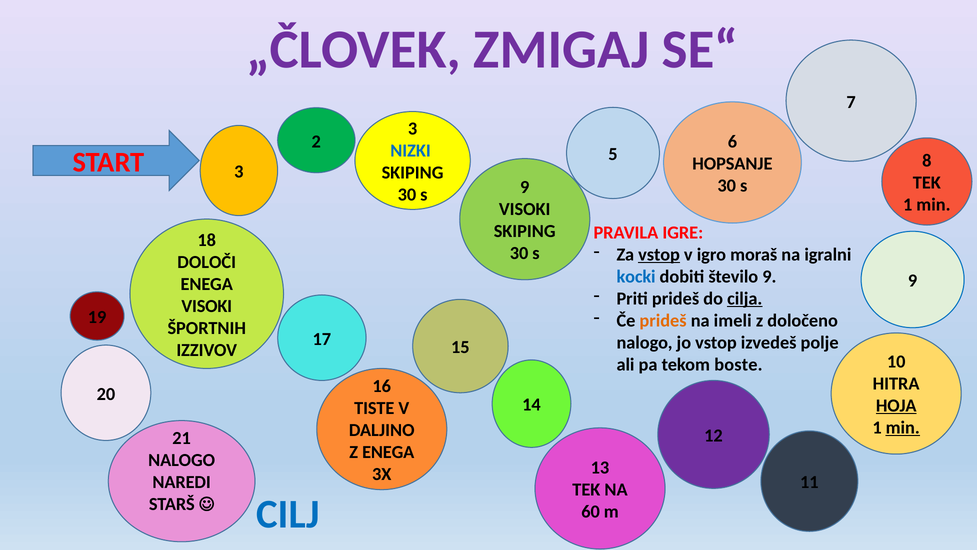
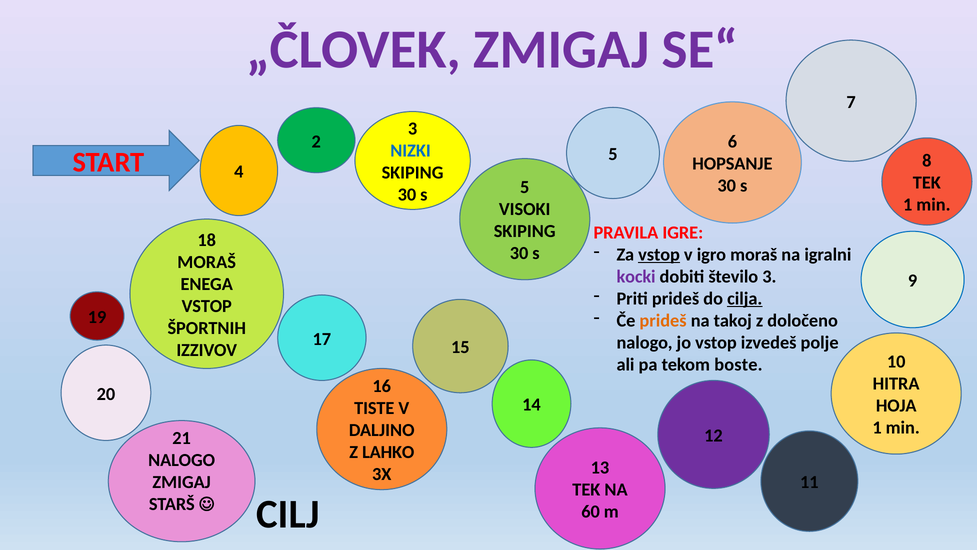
START 3: 3 -> 4
9 at (525, 187): 9 -> 5
DOLOČI at (207, 262): DOLOČI -> MORAŠ
kocki colour: blue -> purple
število 9: 9 -> 3
VISOKI at (207, 306): VISOKI -> VSTOP
imeli: imeli -> takoj
HOJA underline: present -> none
min at (903, 427) underline: present -> none
Z ENEGA: ENEGA -> LAHKO
NAREDI at (182, 482): NAREDI -> ZMIGAJ
CILJ colour: blue -> black
